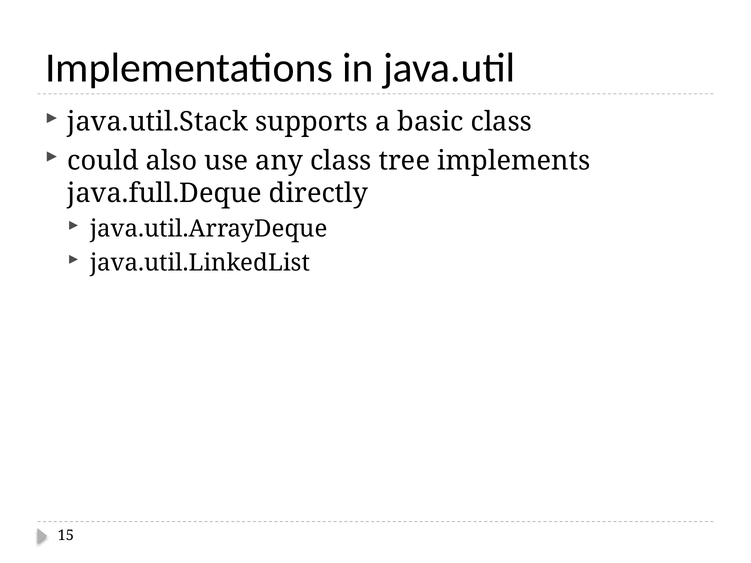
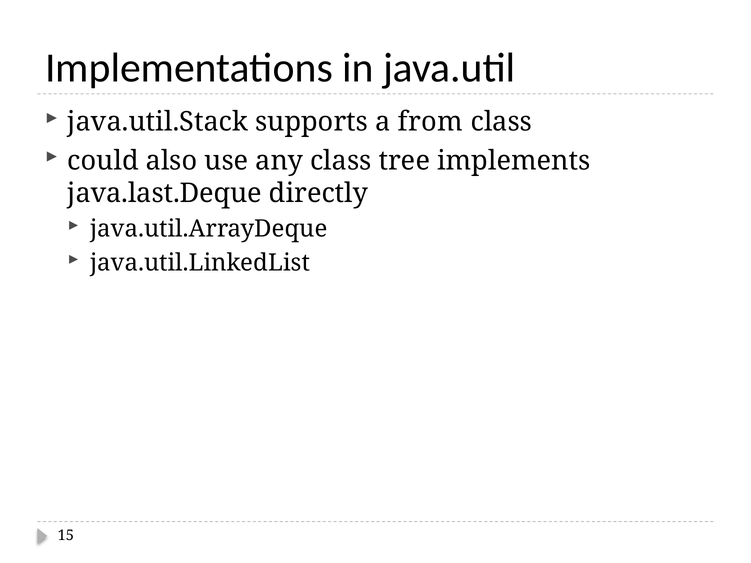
basic: basic -> from
java.full.Deque: java.full.Deque -> java.last.Deque
